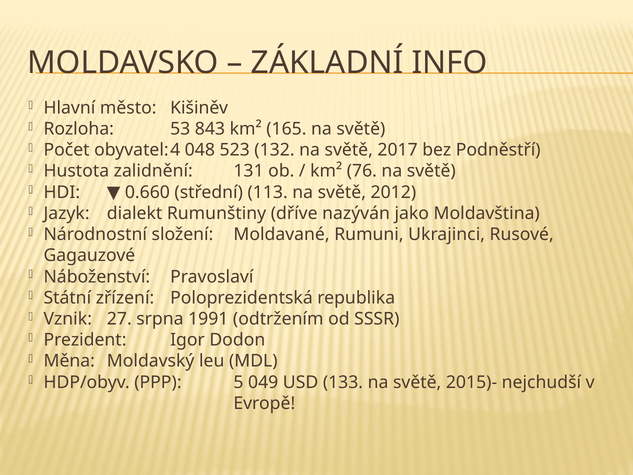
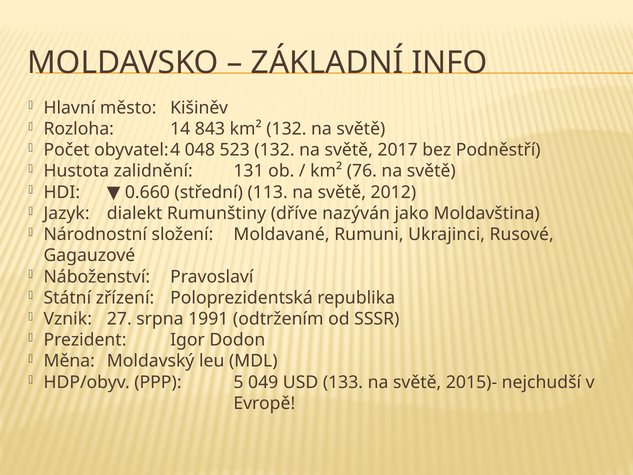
53: 53 -> 14
km² 165: 165 -> 132
